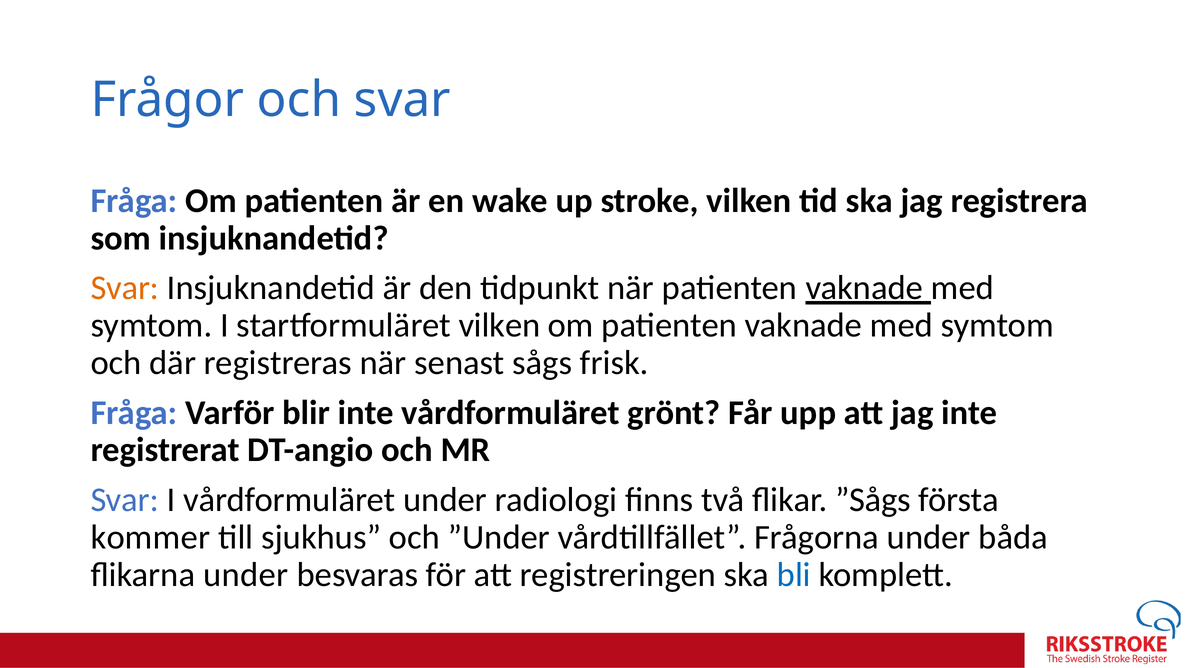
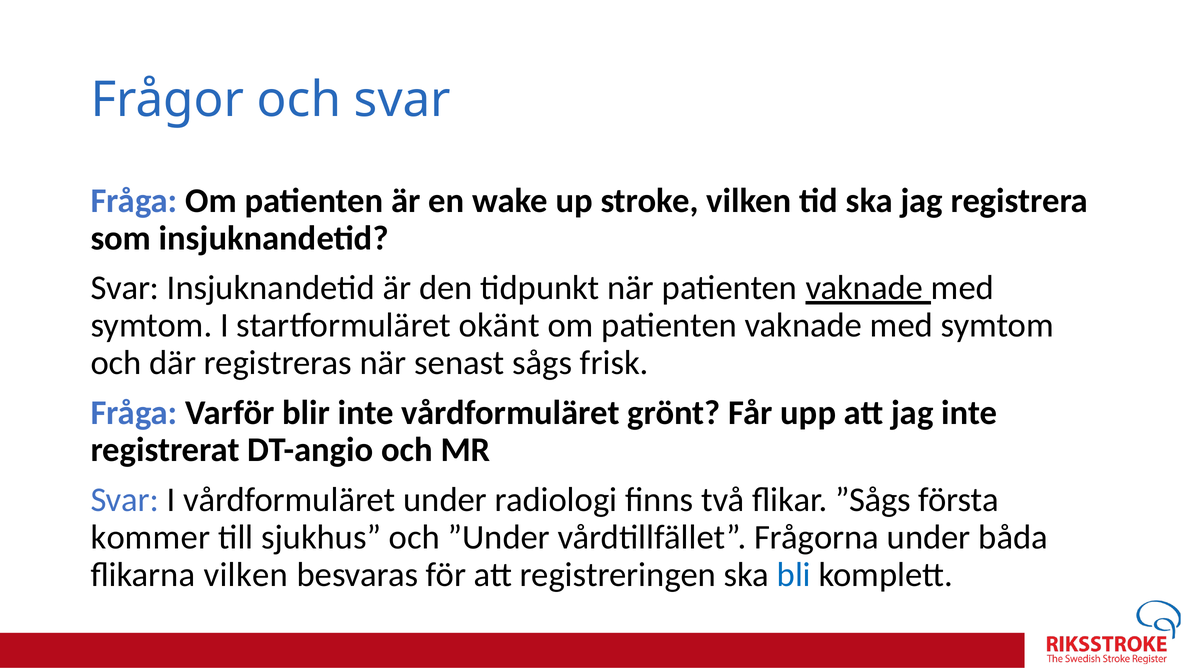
Svar at (125, 288) colour: orange -> black
startformuläret vilken: vilken -> okänt
flikarna under: under -> vilken
